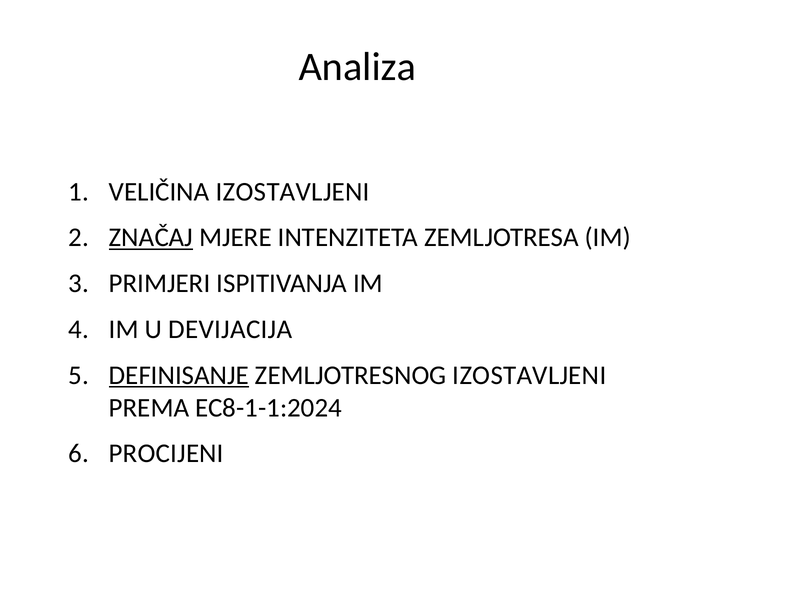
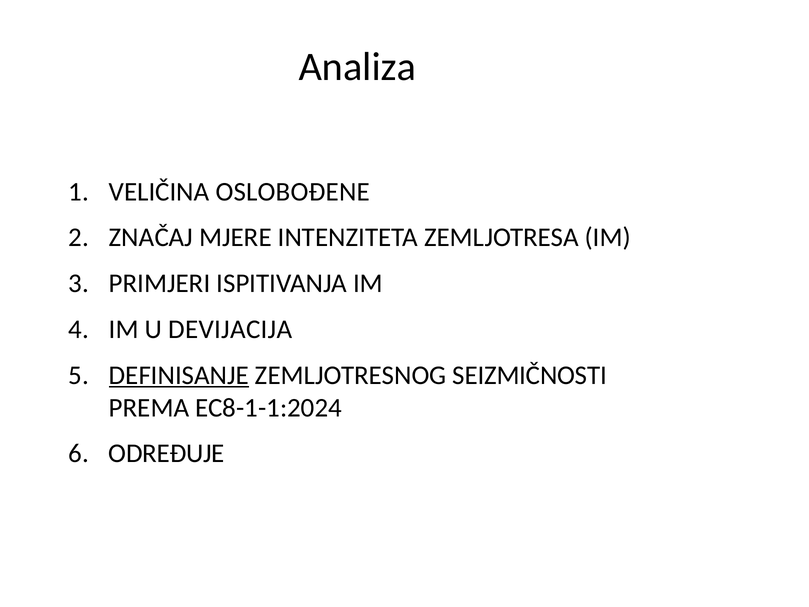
VELIČINA IZOSTAVLJENI: IZOSTAVLJENI -> OSLOBOĐENE
ZNAČAJ underline: present -> none
ZEMLJOTRESNOG IZOSTAVLJENI: IZOSTAVLJENI -> SEIZMIČNOSTI
PROCIJENI: PROCIJENI -> ODREĐUJE
